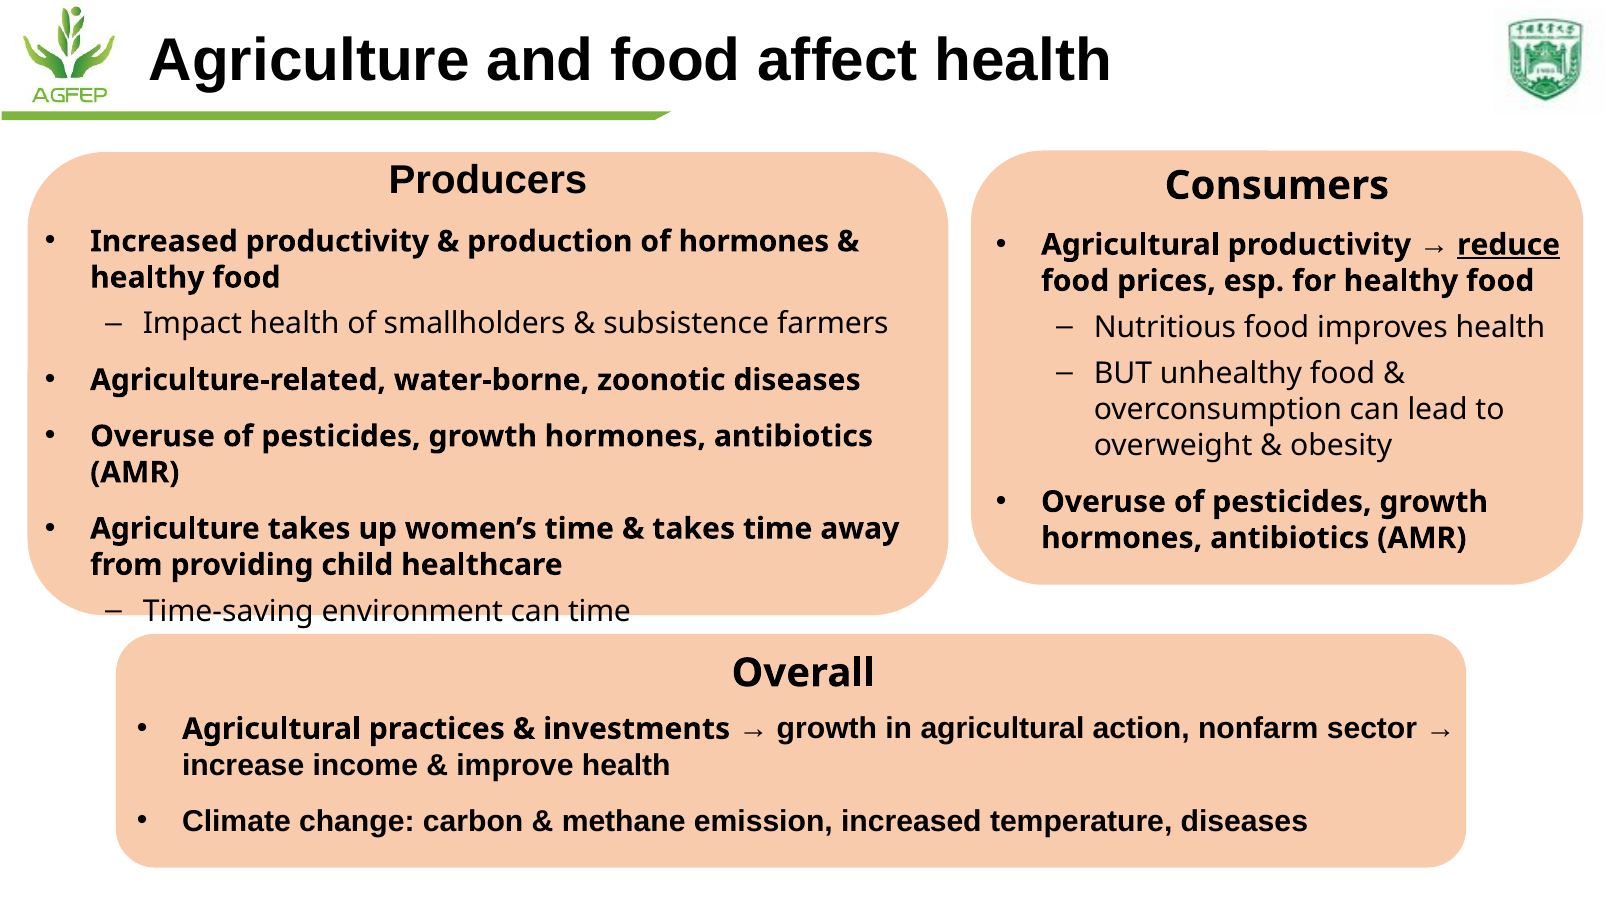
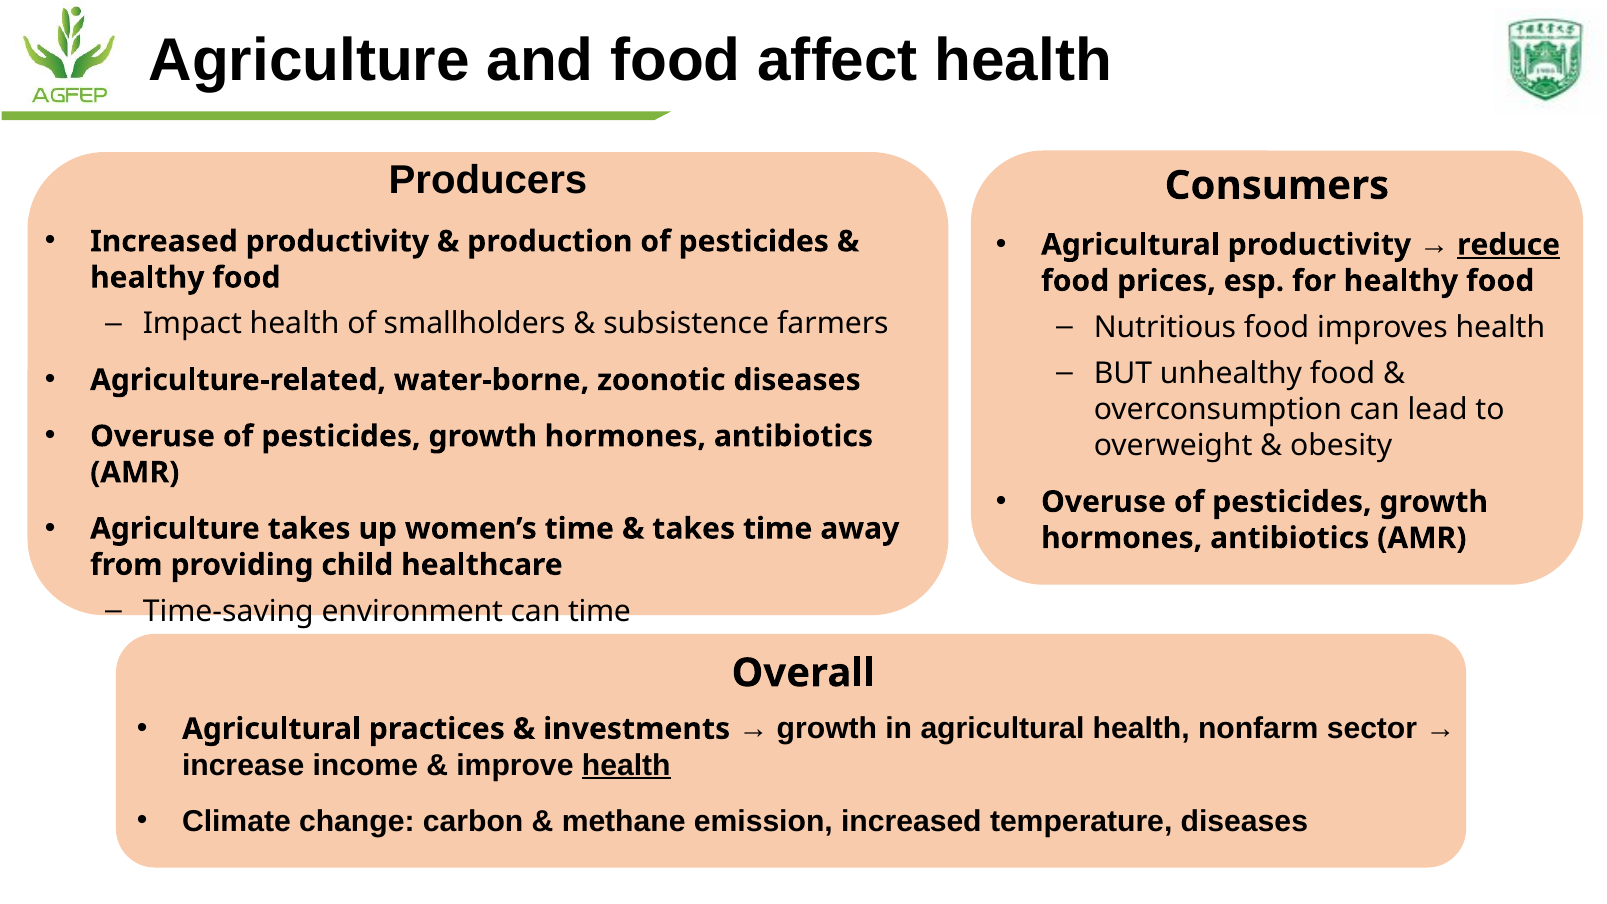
production of hormones: hormones -> pesticides
agricultural action: action -> health
health at (626, 765) underline: none -> present
